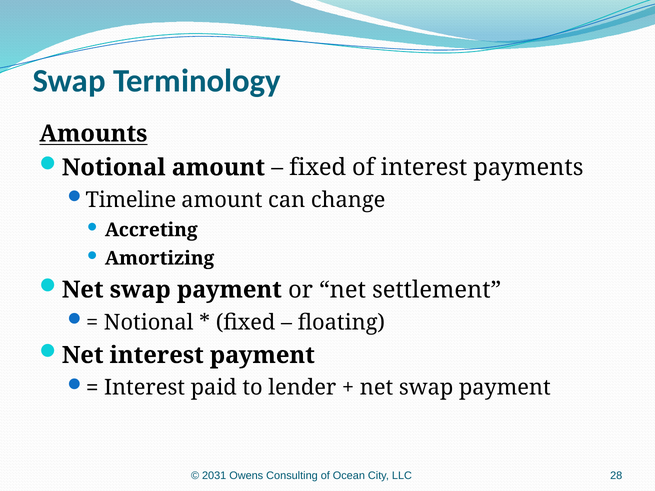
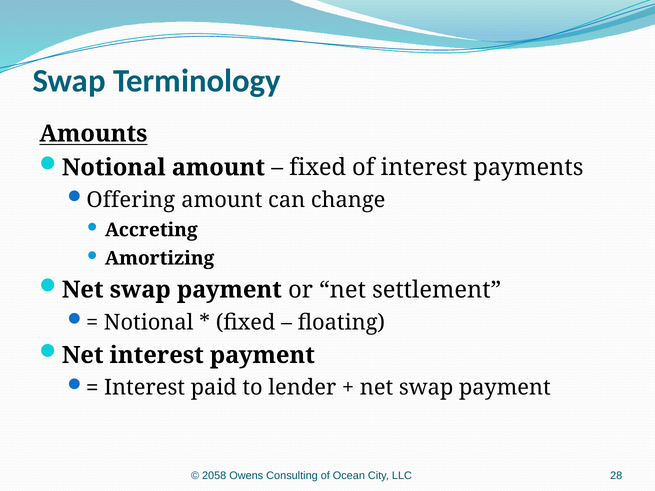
Timeline: Timeline -> Offering
2031: 2031 -> 2058
